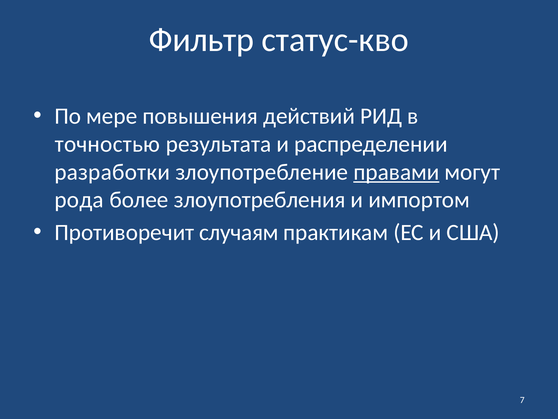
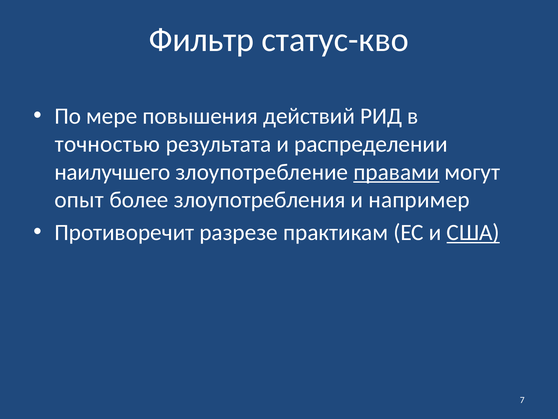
разработки: разработки -> наилучшего
рода: рода -> опыт
импортом: импортом -> например
случаям: случаям -> разрезе
США underline: none -> present
